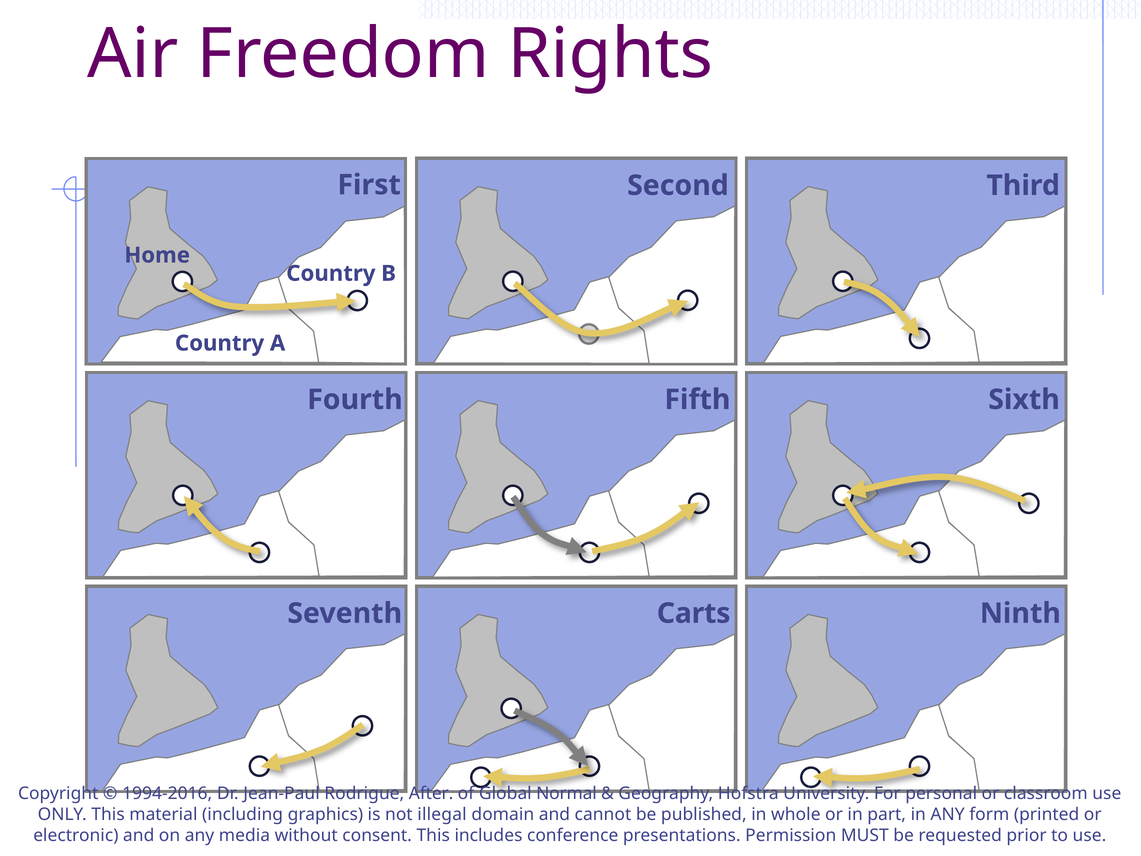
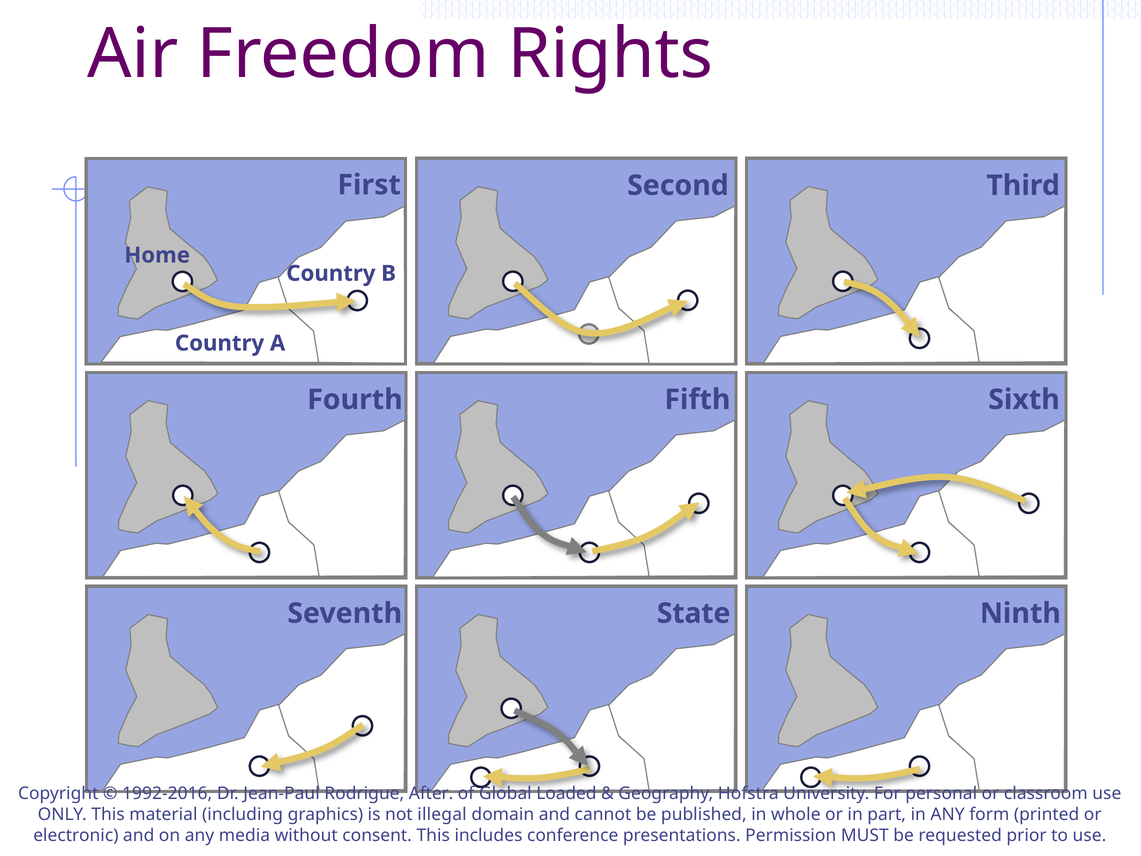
Carts: Carts -> State
1994-2016: 1994-2016 -> 1992-2016
Normal: Normal -> Loaded
